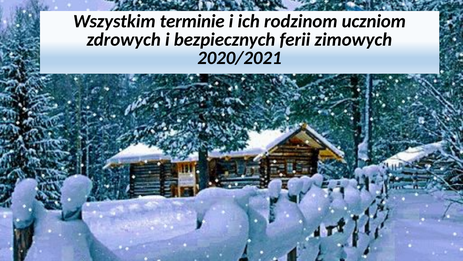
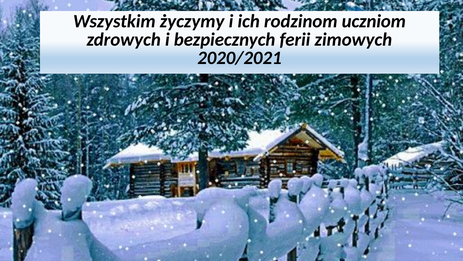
terminie: terminie -> życzymy
